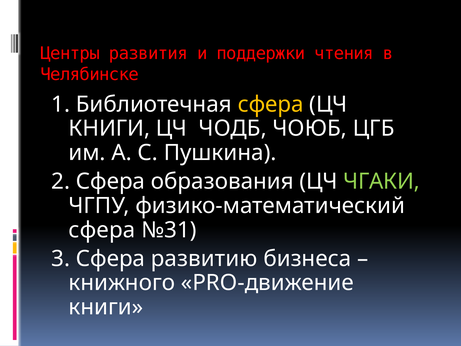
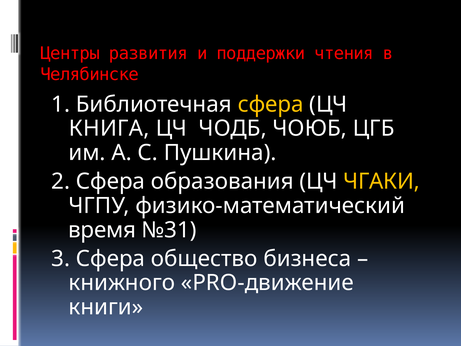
КНИГИ at (109, 128): КНИГИ -> КНИГА
ЧГАКИ colour: light green -> yellow
сфера at (102, 230): сфера -> время
развитию: развитию -> общество
